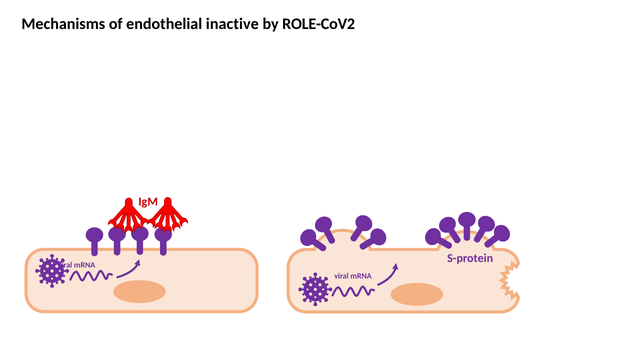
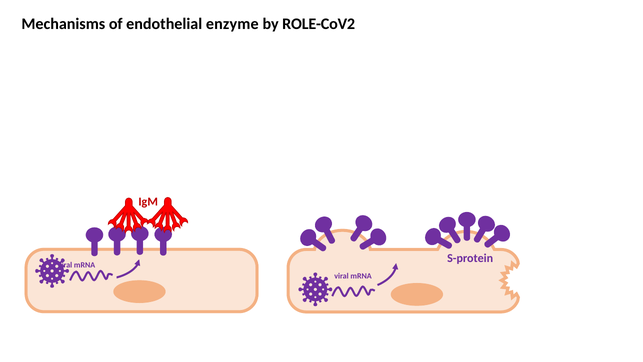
inactive: inactive -> enzyme
